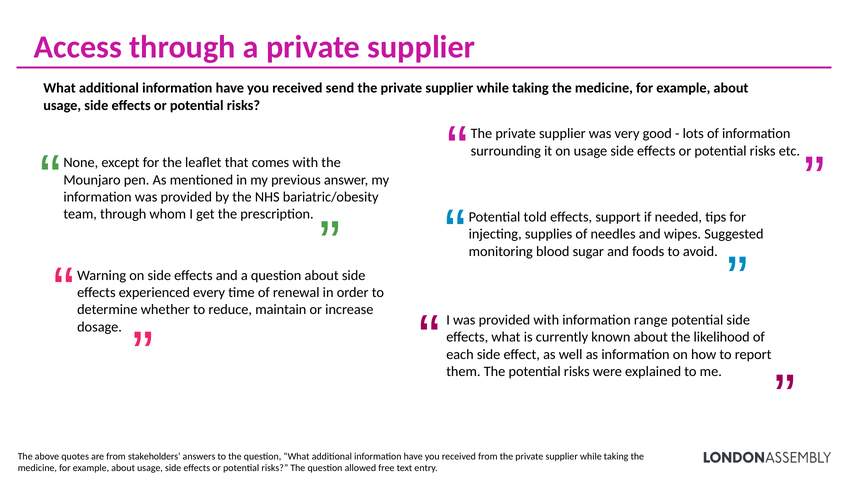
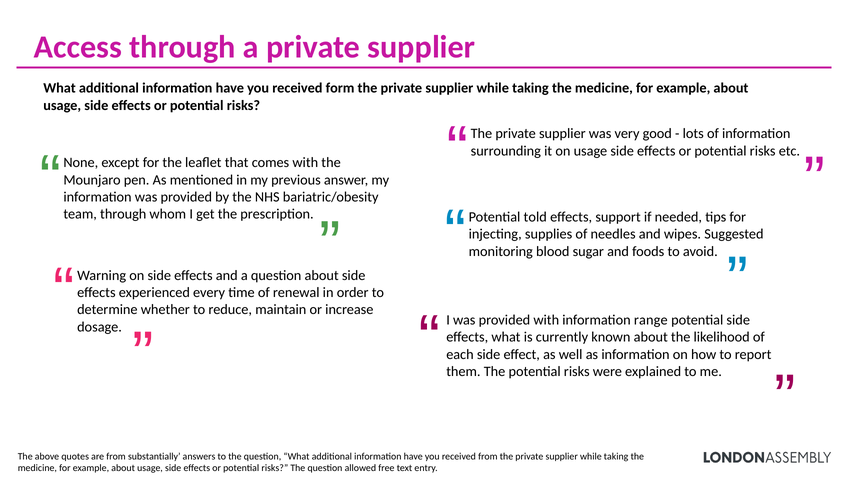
send: send -> form
stakeholders: stakeholders -> substantially
